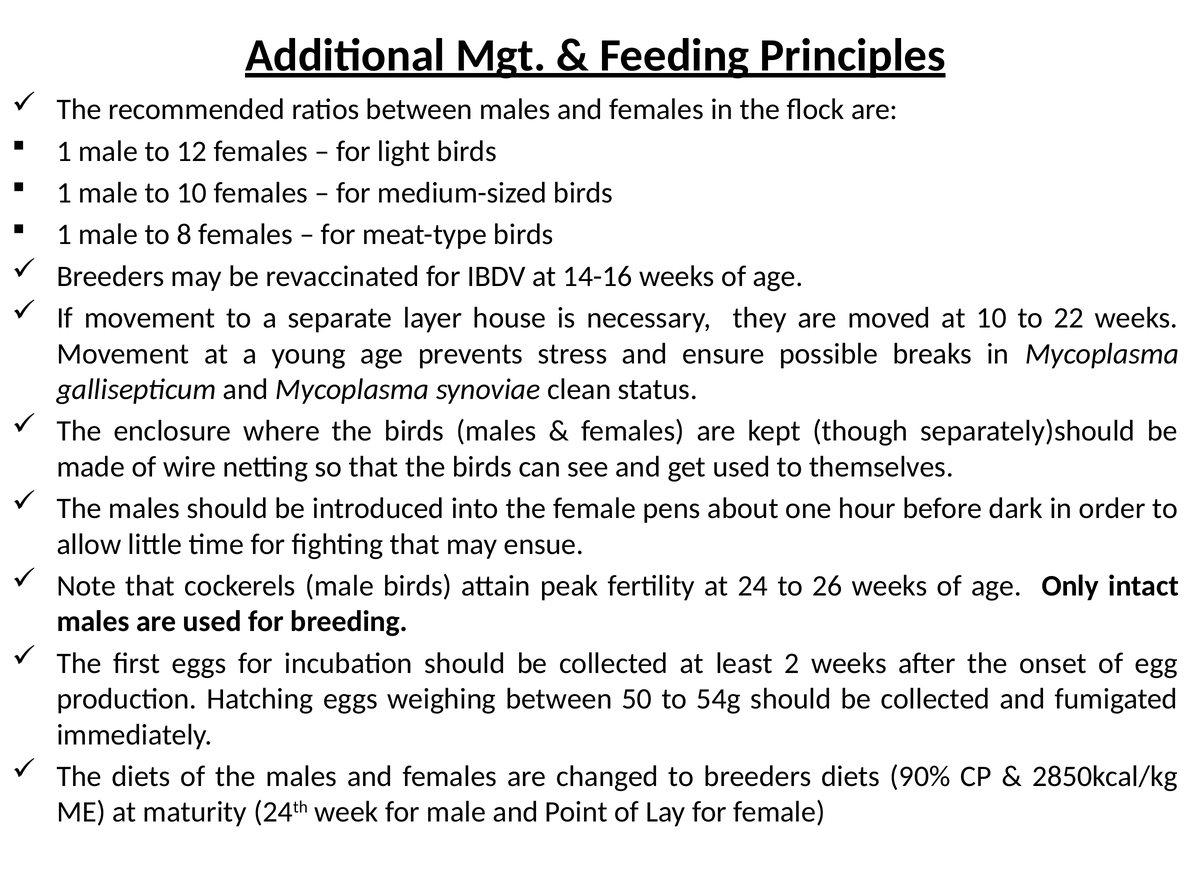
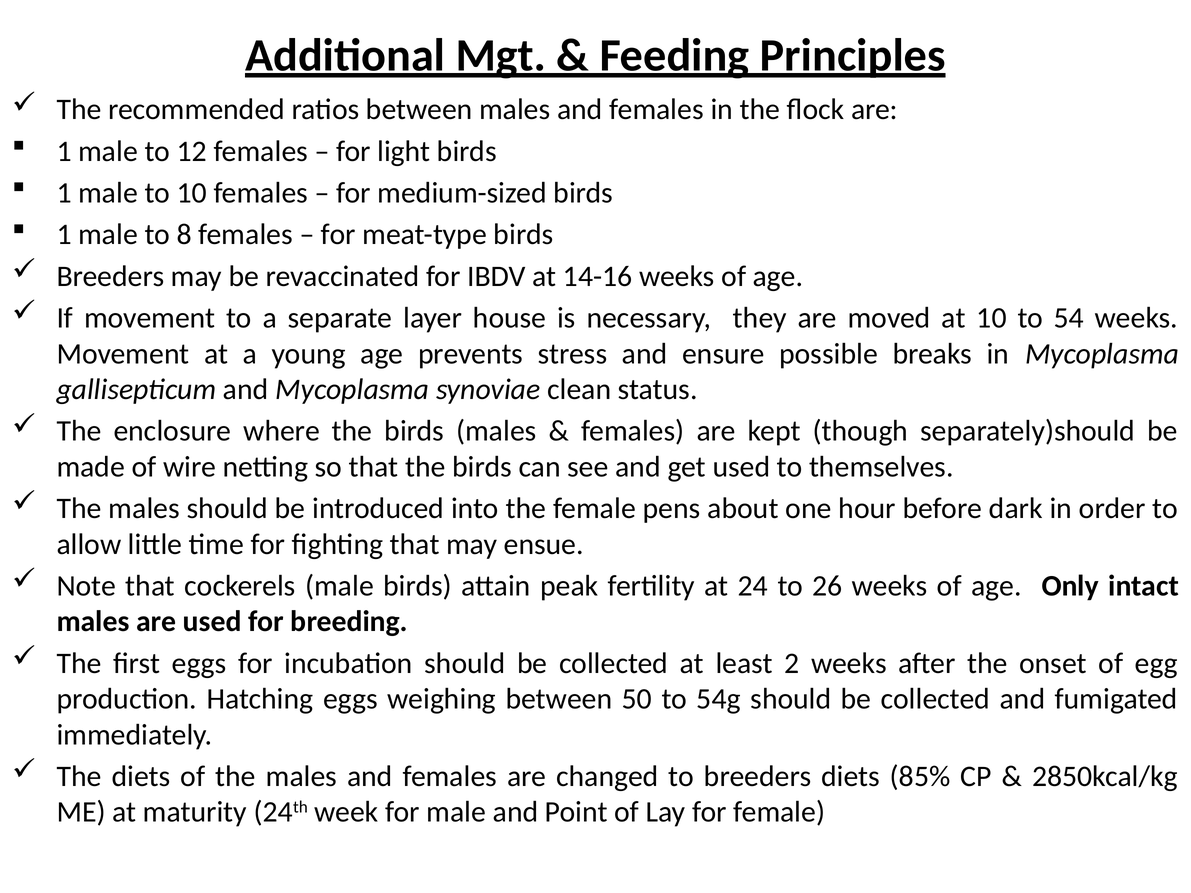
22: 22 -> 54
90%: 90% -> 85%
